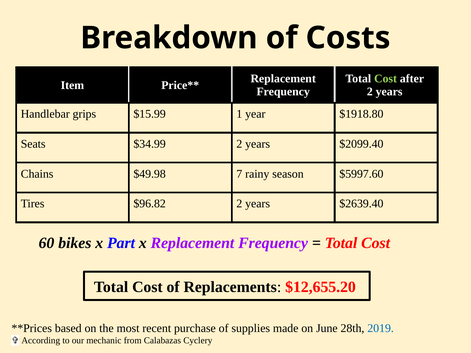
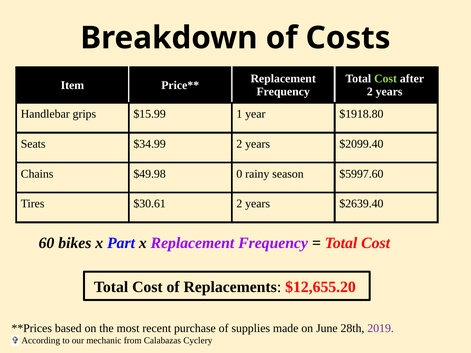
7: 7 -> 0
$96.82: $96.82 -> $30.61
2019 colour: blue -> purple
